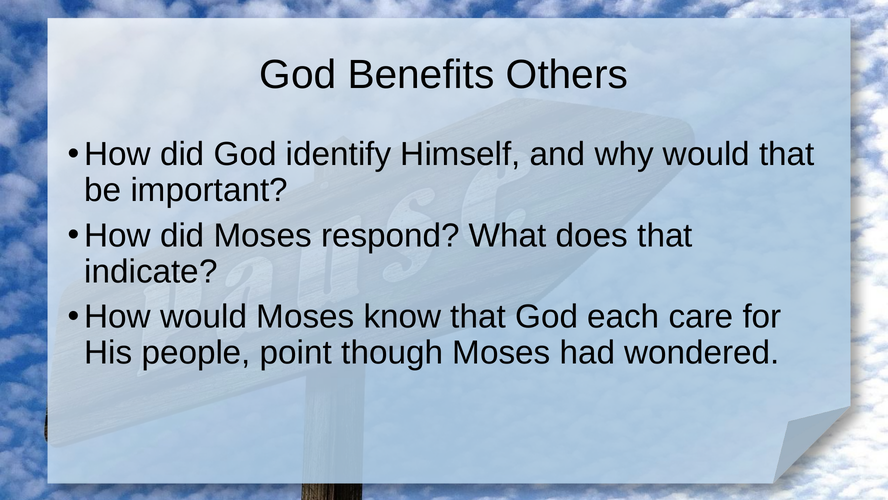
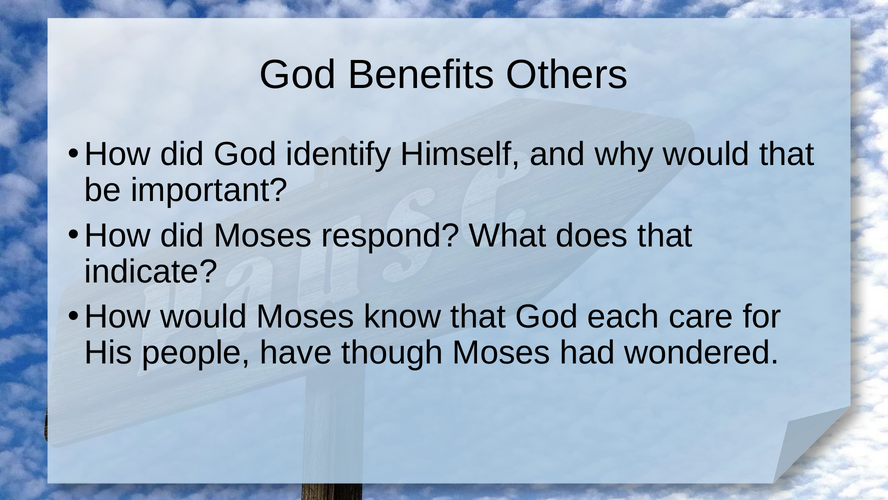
point: point -> have
